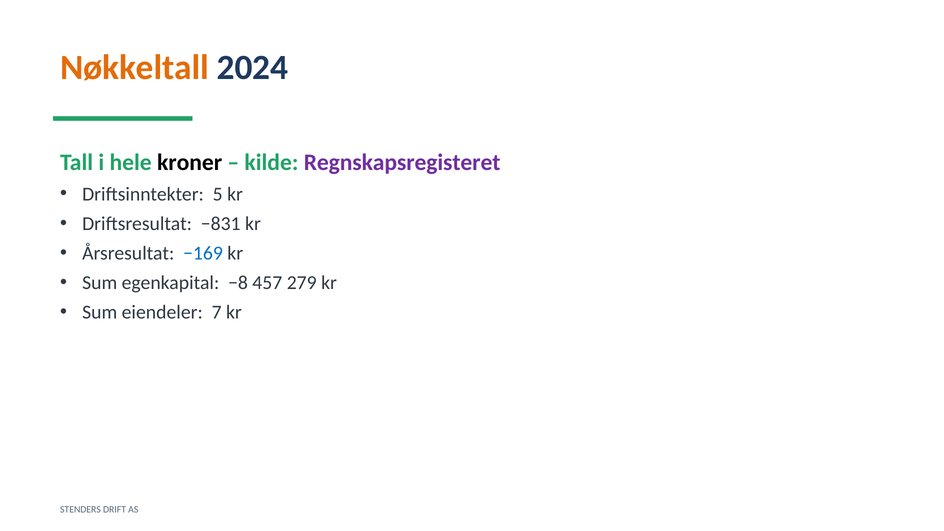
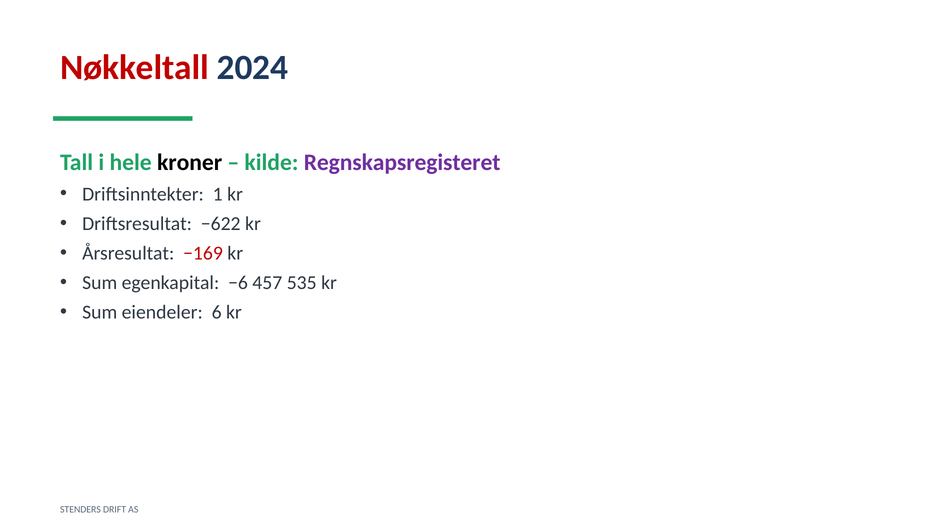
Nøkkeltall colour: orange -> red
5: 5 -> 1
−831: −831 -> −622
−169 colour: blue -> red
−8: −8 -> −6
279: 279 -> 535
7: 7 -> 6
